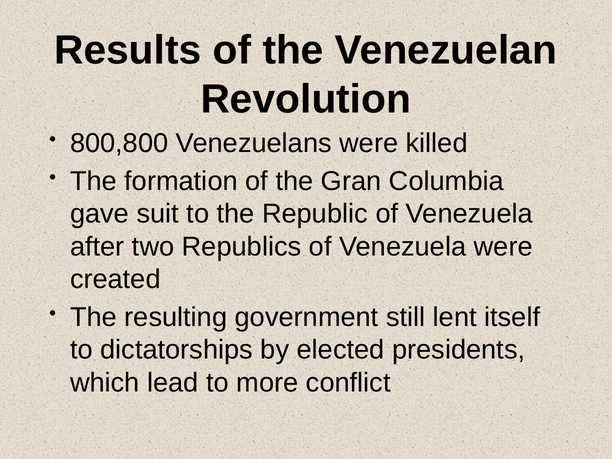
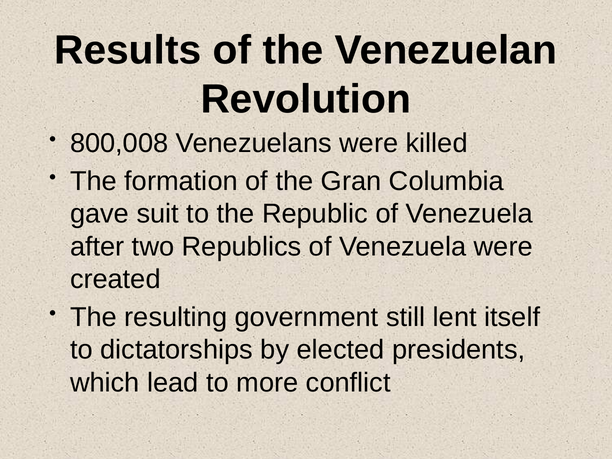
800,800: 800,800 -> 800,008
